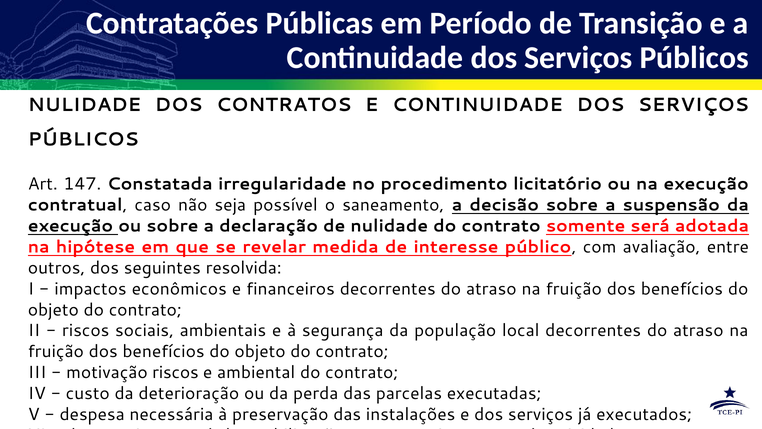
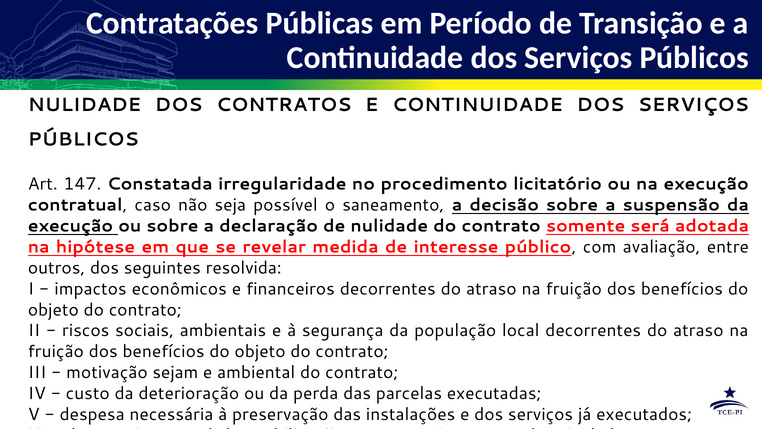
motivação riscos: riscos -> sejam
